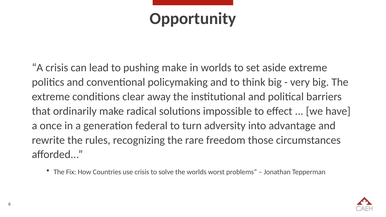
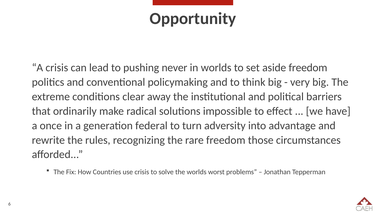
pushing make: make -> never
aside extreme: extreme -> freedom
